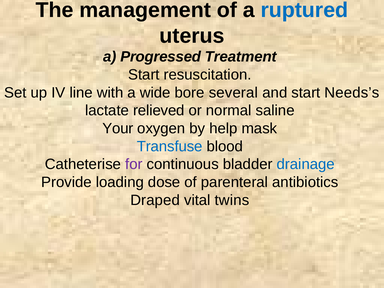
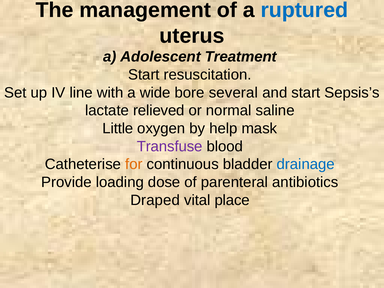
Progressed: Progressed -> Adolescent
Needs’s: Needs’s -> Sepsis’s
Your: Your -> Little
Transfuse colour: blue -> purple
for colour: purple -> orange
twins: twins -> place
